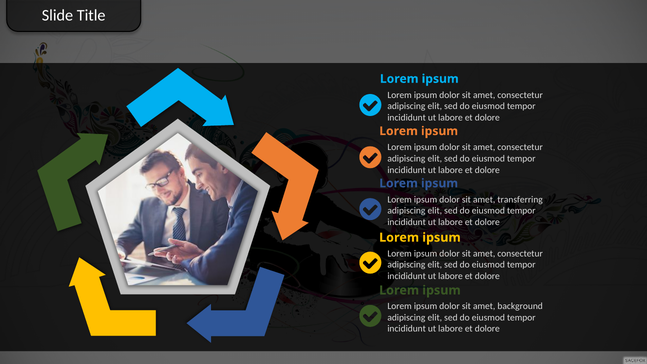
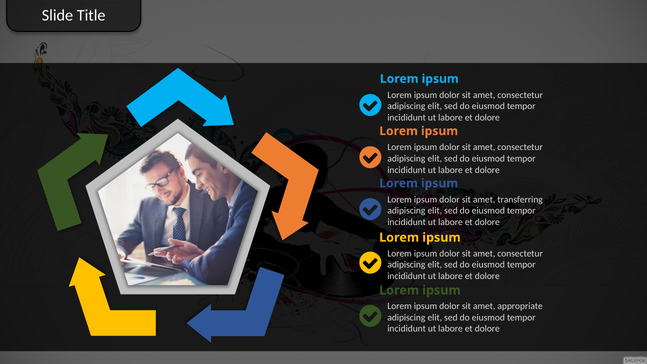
background: background -> appropriate
